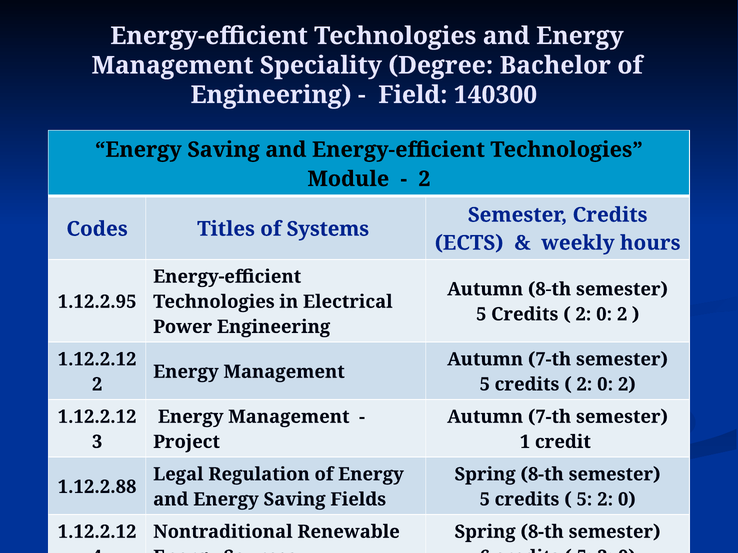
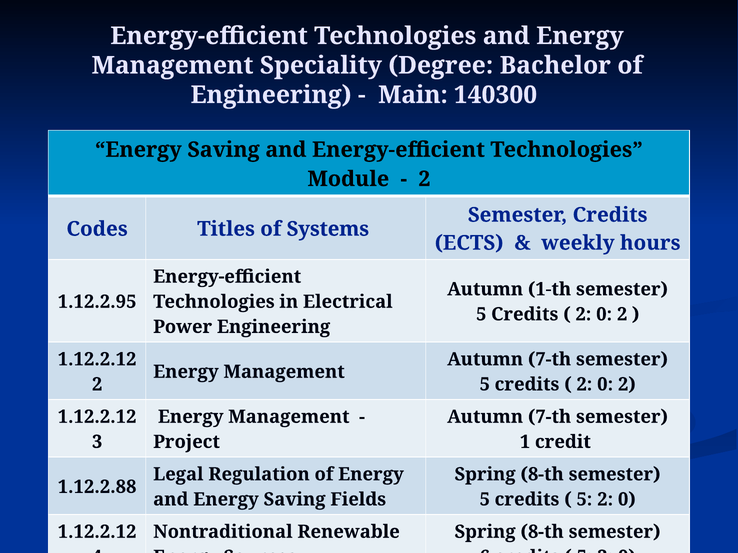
Field: Field -> Main
Autumn 8-th: 8-th -> 1-th
